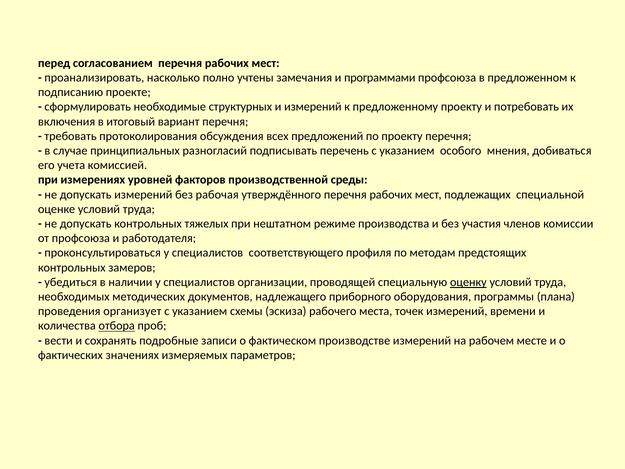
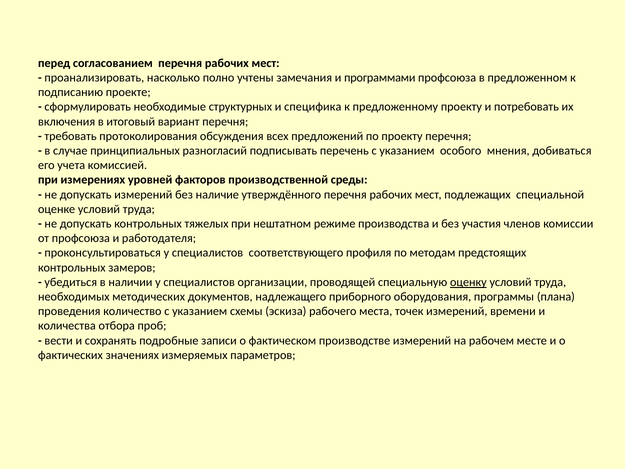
и измерений: измерений -> специфика
рабочая: рабочая -> наличие
организует: организует -> количество
отбора underline: present -> none
